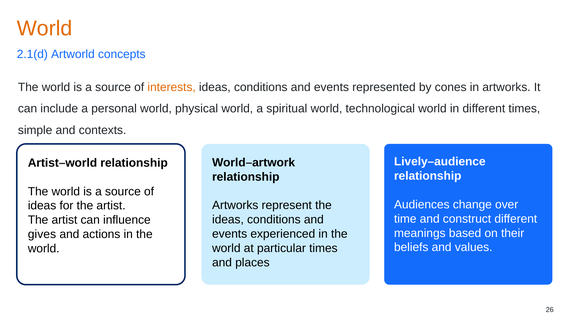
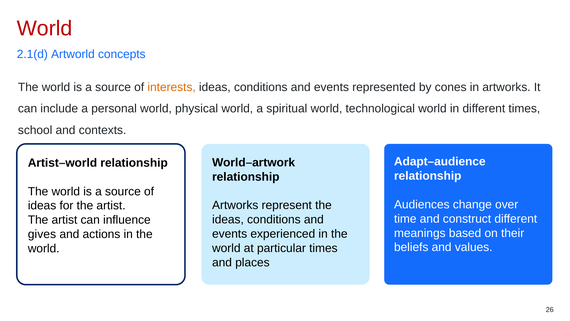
World at (45, 28) colour: orange -> red
simple: simple -> school
Lively–audience: Lively–audience -> Adapt–audience
